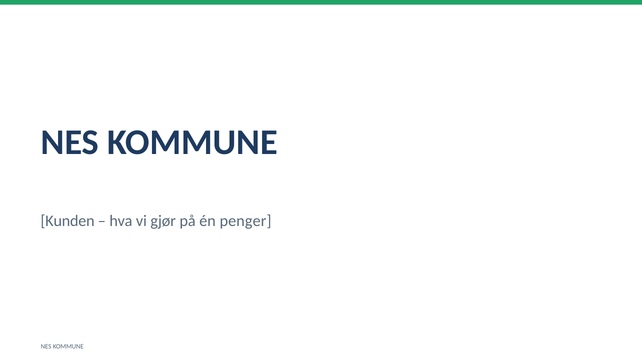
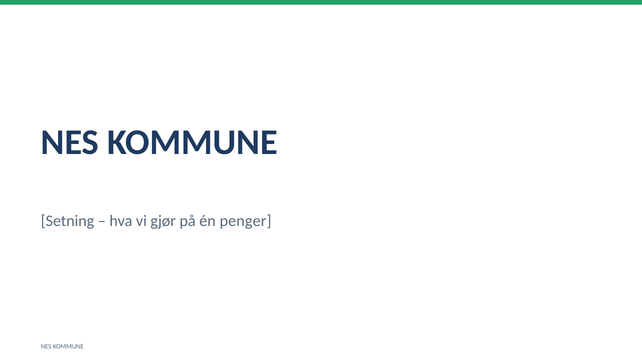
Kunden: Kunden -> Setning
